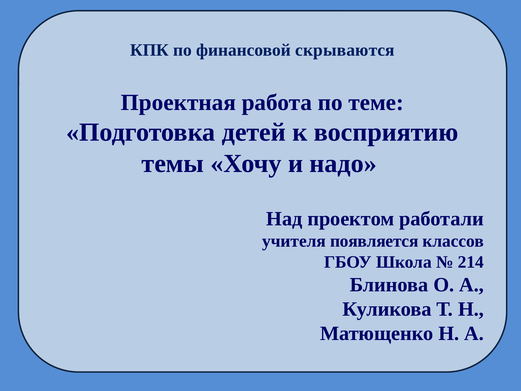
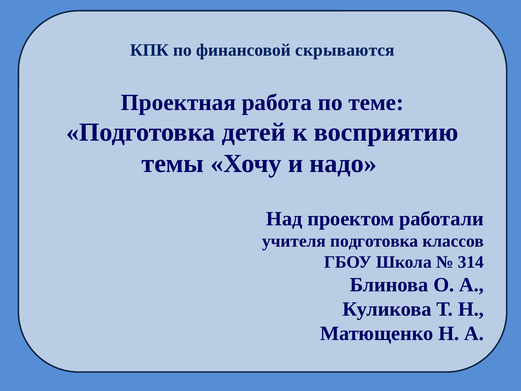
учителя появляется: появляется -> подготовка
214: 214 -> 314
